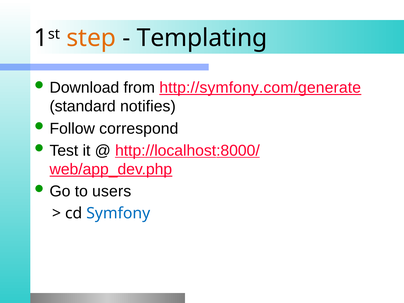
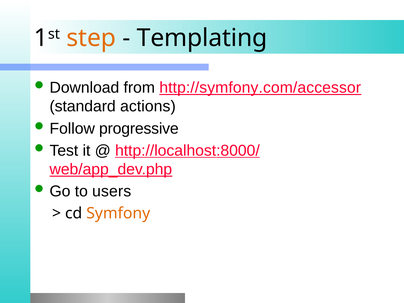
http://symfony.com/generate: http://symfony.com/generate -> http://symfony.com/accessor
notifies: notifies -> actions
correspond: correspond -> progressive
Symfony colour: blue -> orange
